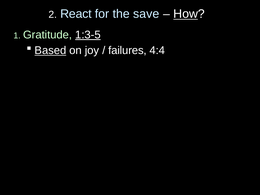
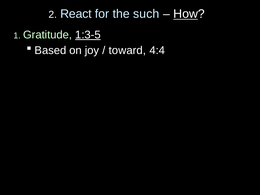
save: save -> such
Based underline: present -> none
failures: failures -> toward
